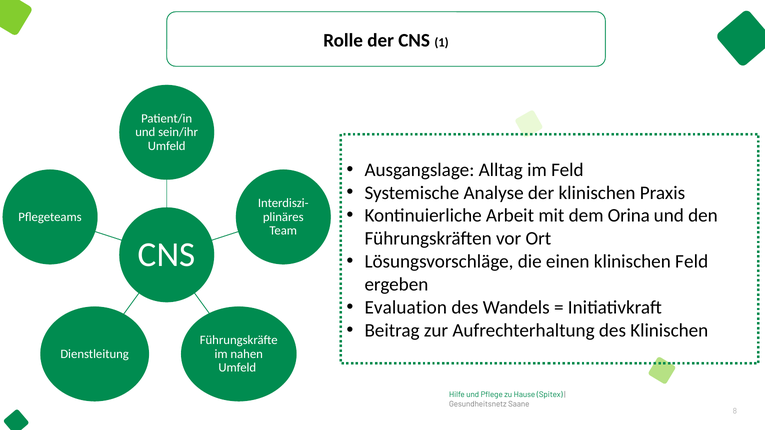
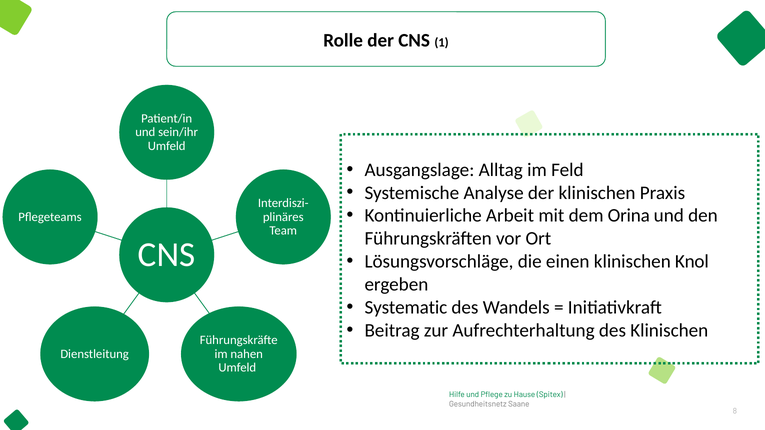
klinischen Feld: Feld -> Knol
Evaluation: Evaluation -> Systematic
